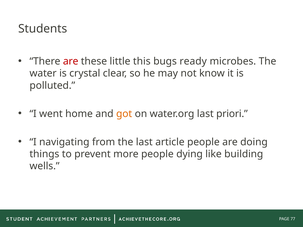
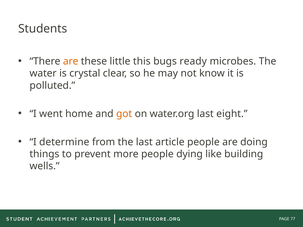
are at (71, 61) colour: red -> orange
priori: priori -> eight
navigating: navigating -> determine
